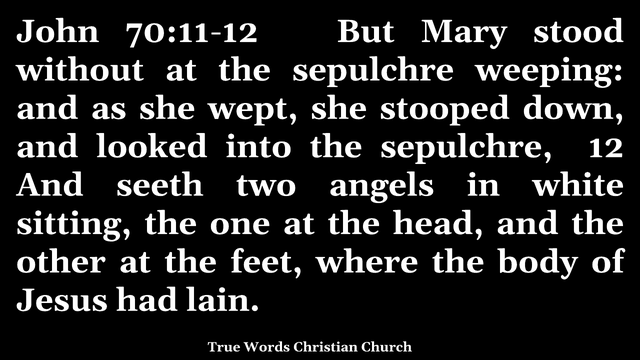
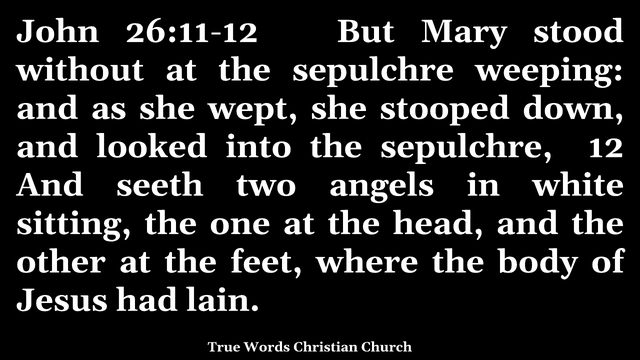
70:11-12: 70:11-12 -> 26:11-12
